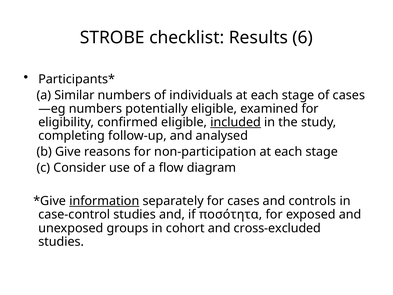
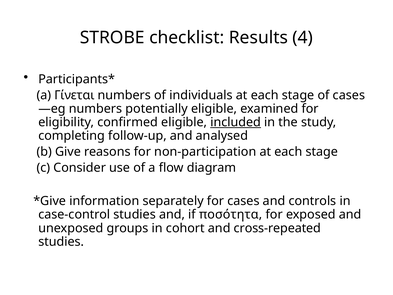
6: 6 -> 4
Similar: Similar -> Γίνεται
information underline: present -> none
cross-excluded: cross-excluded -> cross-repeated
